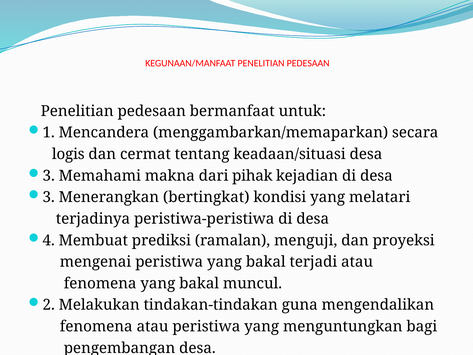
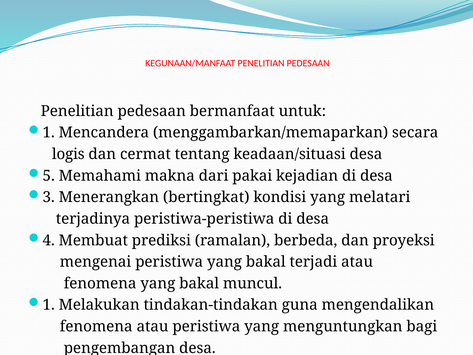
3 at (49, 176): 3 -> 5
pihak: pihak -> pakai
menguji: menguji -> berbeda
2 at (49, 305): 2 -> 1
